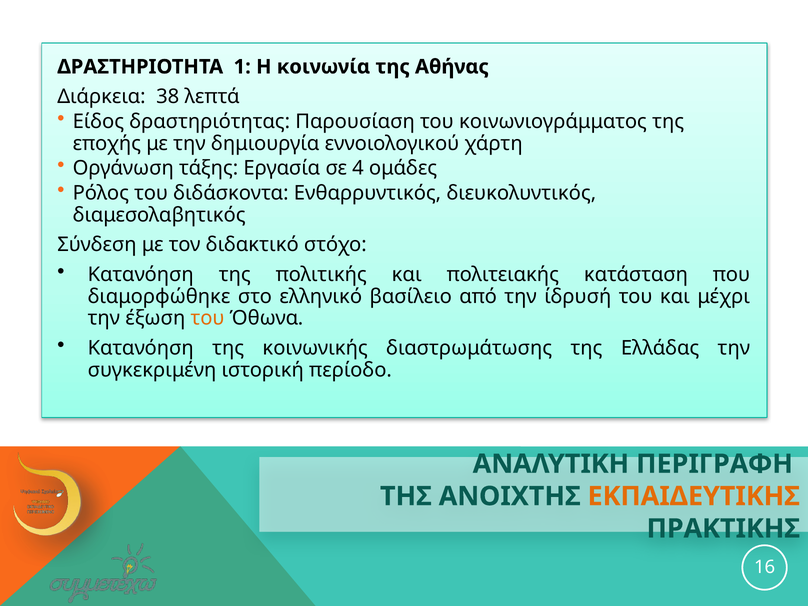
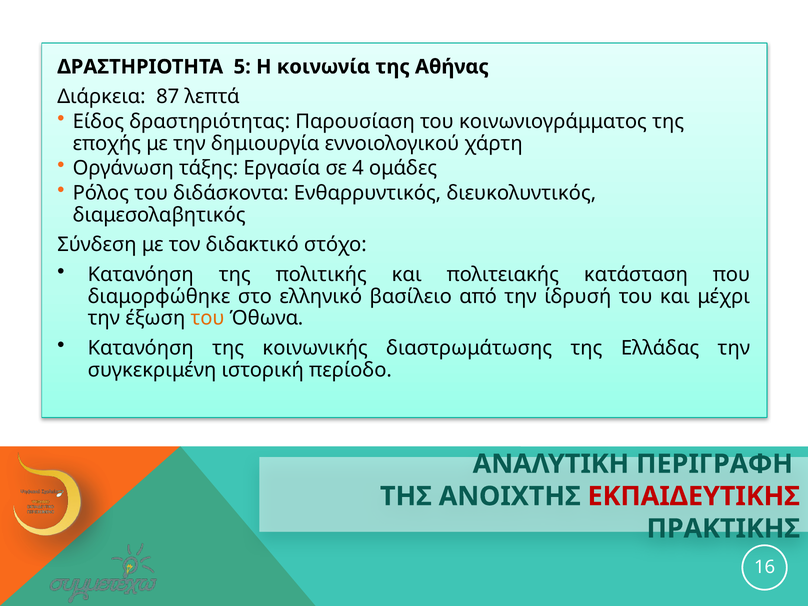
1: 1 -> 5
38: 38 -> 87
ΕΚΠΑΙΔΕΥΤΙΚΗΣ colour: orange -> red
